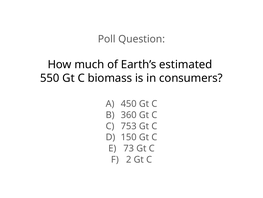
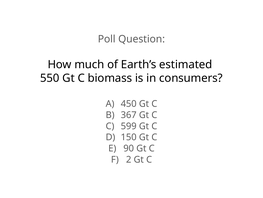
360: 360 -> 367
753: 753 -> 599
73: 73 -> 90
